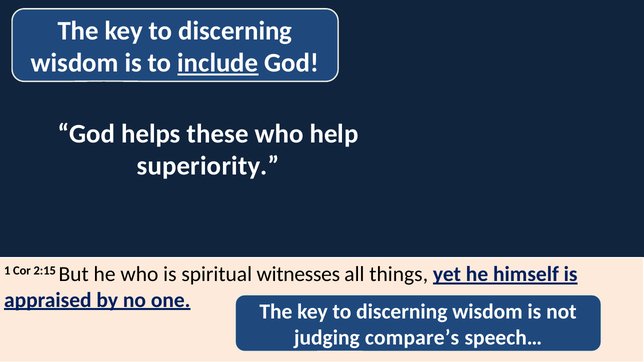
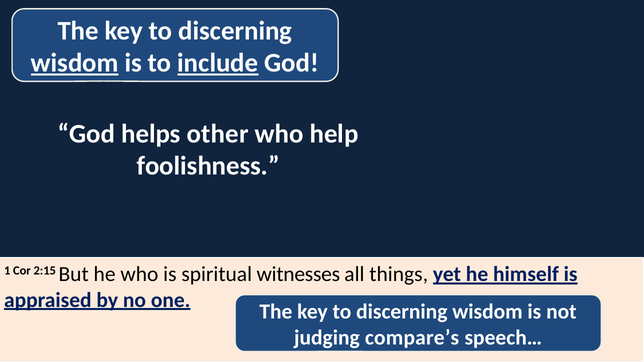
wisdom at (75, 63) underline: none -> present
these: these -> other
superiority: superiority -> foolishness
